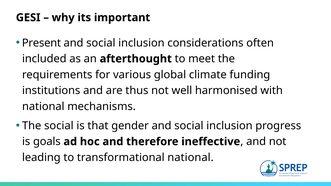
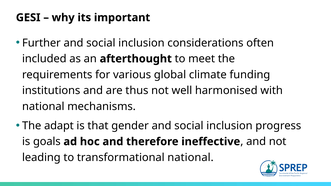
Present: Present -> Further
The social: social -> adapt
